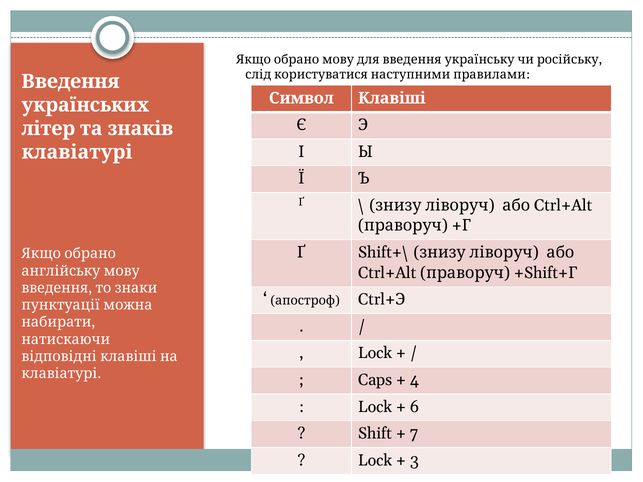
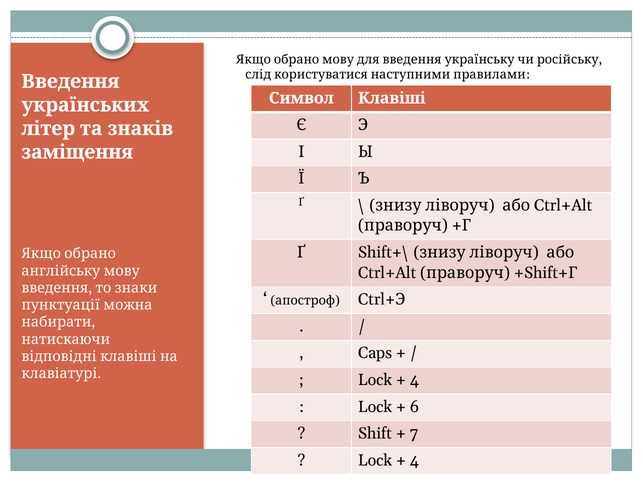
клавіатурі at (77, 152): клавіатурі -> заміщення
Lock at (375, 353): Lock -> Caps
Caps at (375, 380): Caps -> Lock
3 at (414, 461): 3 -> 4
